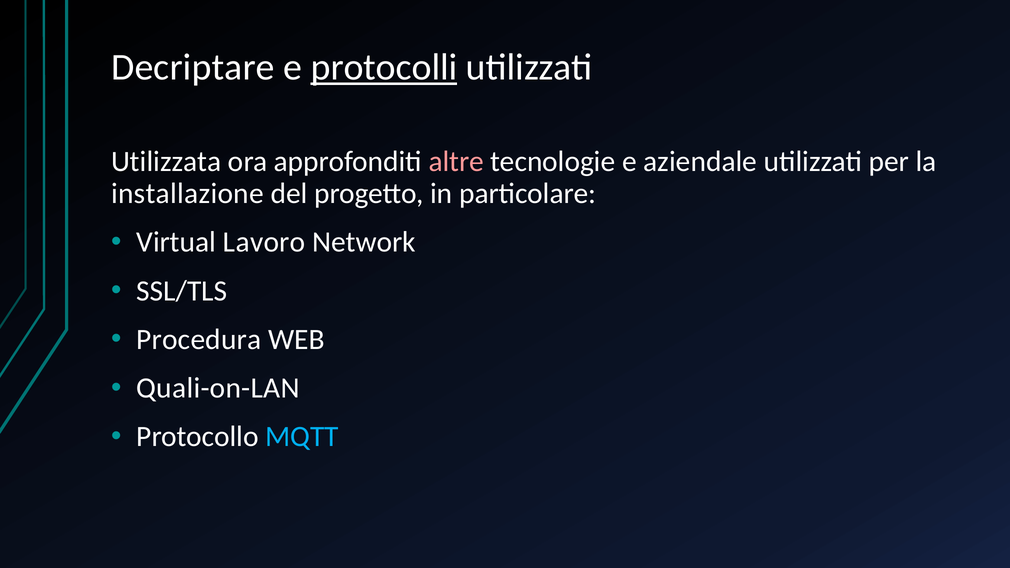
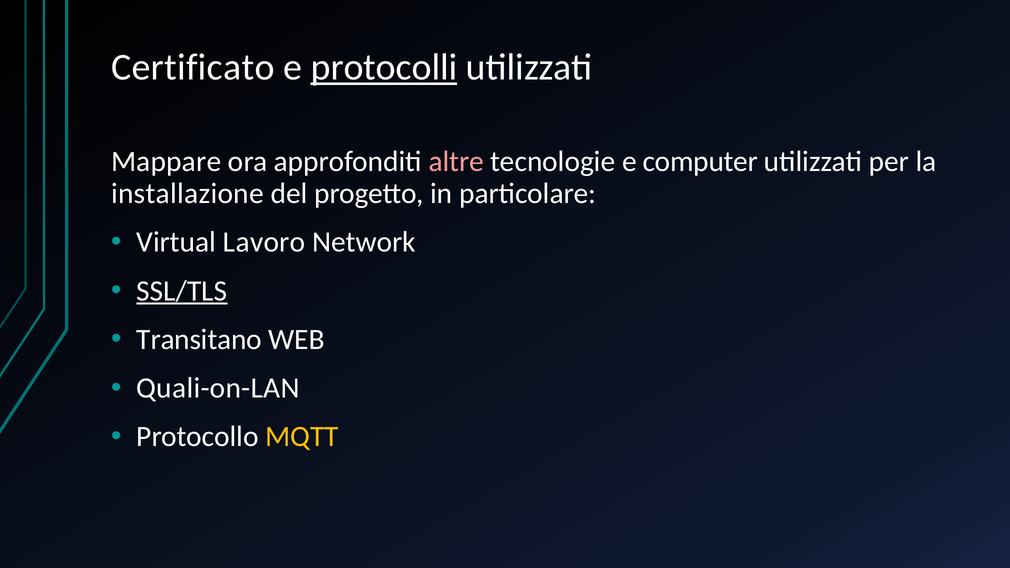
Decriptare: Decriptare -> Certificato
Utilizzata: Utilizzata -> Mappare
aziendale: aziendale -> computer
SSL/TLS underline: none -> present
Procedura: Procedura -> Transitano
MQTT colour: light blue -> yellow
